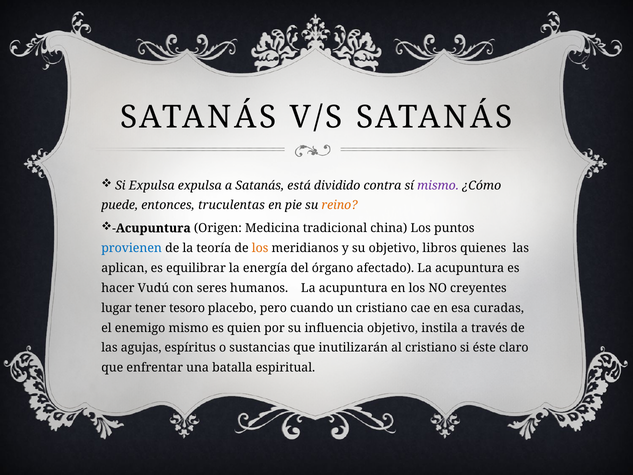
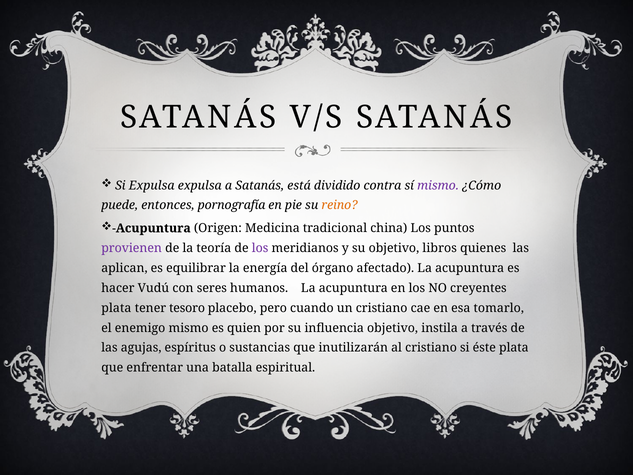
truculentas: truculentas -> pornografía
provienen colour: blue -> purple
los at (260, 248) colour: orange -> purple
lugar at (117, 308): lugar -> plata
curadas: curadas -> tomarlo
éste claro: claro -> plata
